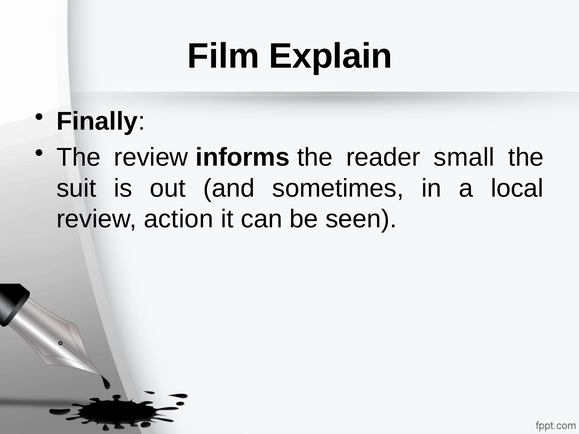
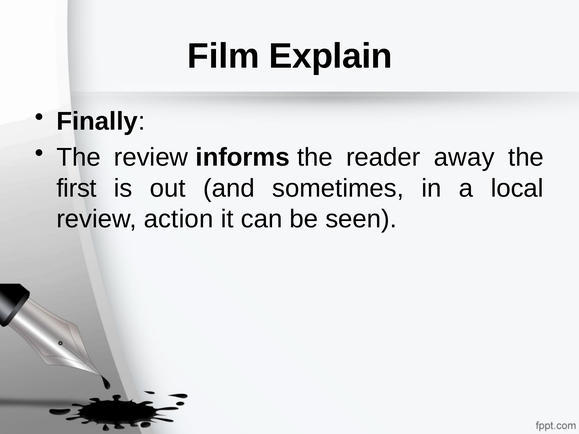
small: small -> away
suit: suit -> first
